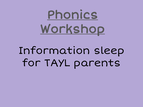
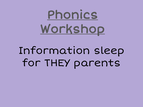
TAYL: TAYL -> THEY
